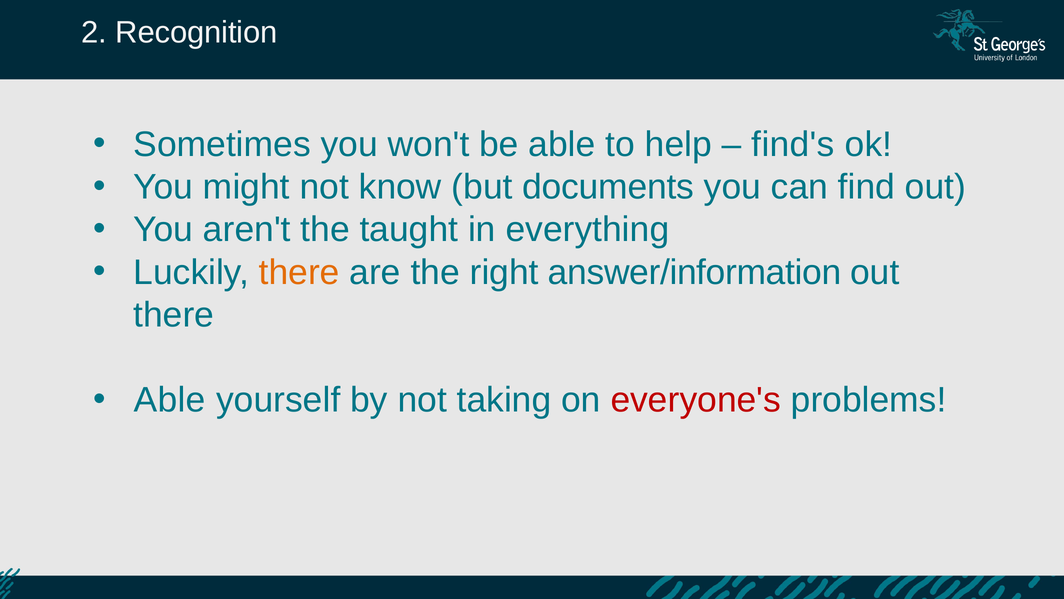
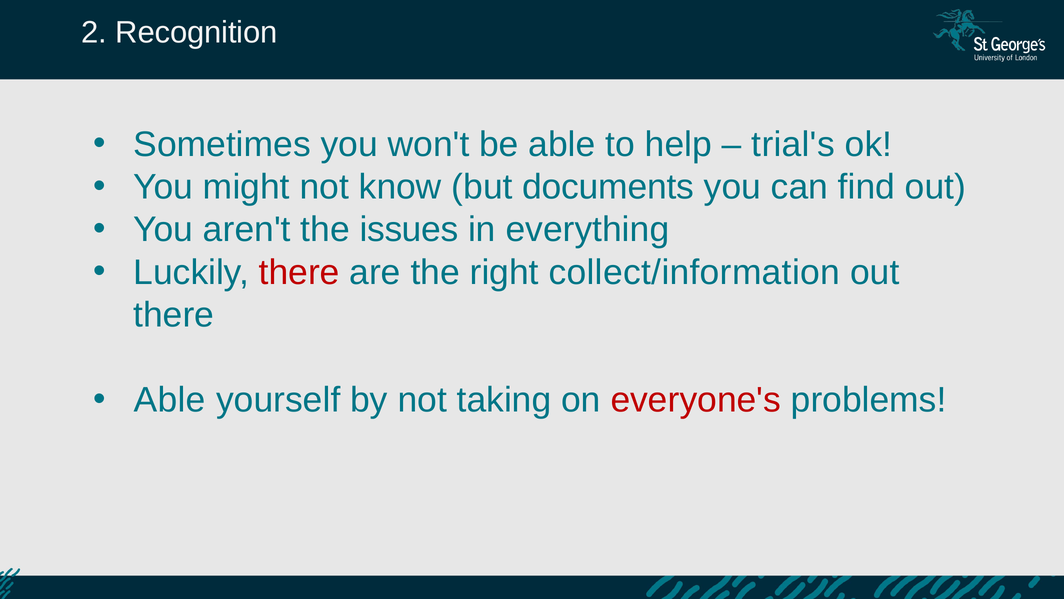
find's: find's -> trial's
taught: taught -> issues
there at (299, 272) colour: orange -> red
answer/information: answer/information -> collect/information
